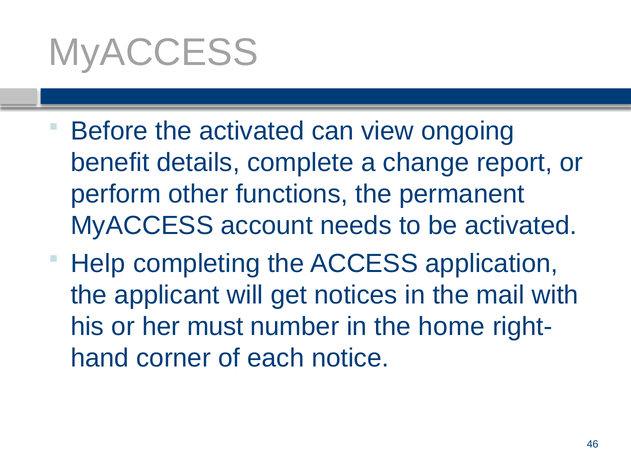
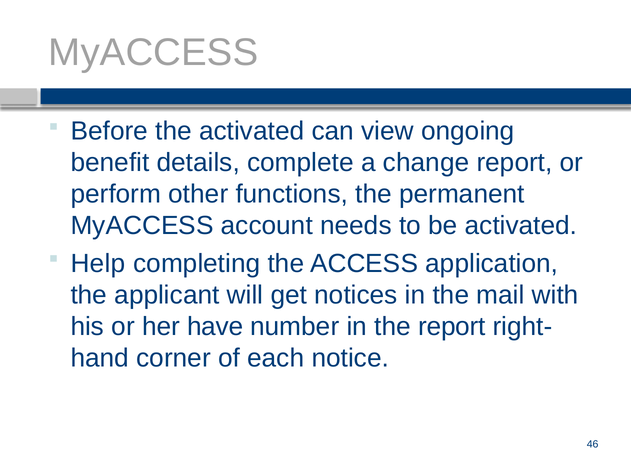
must: must -> have
the home: home -> report
